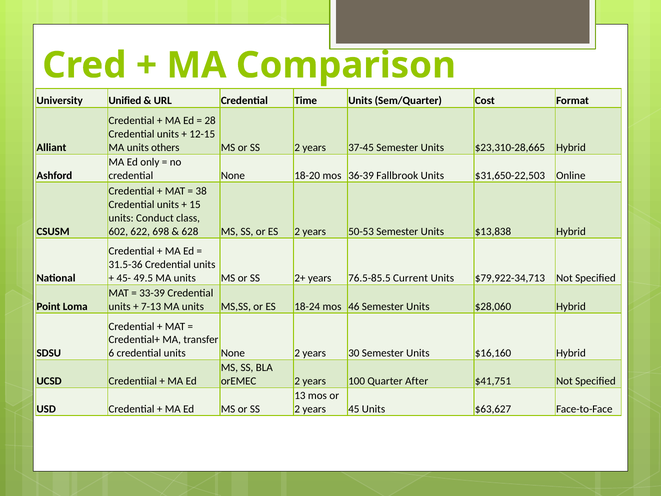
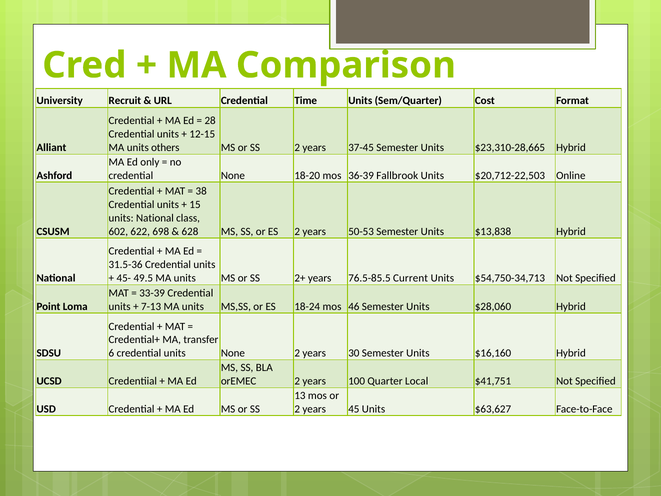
Unified: Unified -> Recruit
$31,650-22,503: $31,650-22,503 -> $20,712-22,503
units Conduct: Conduct -> National
$79,922-34,713: $79,922-34,713 -> $54,750-34,713
After: After -> Local
